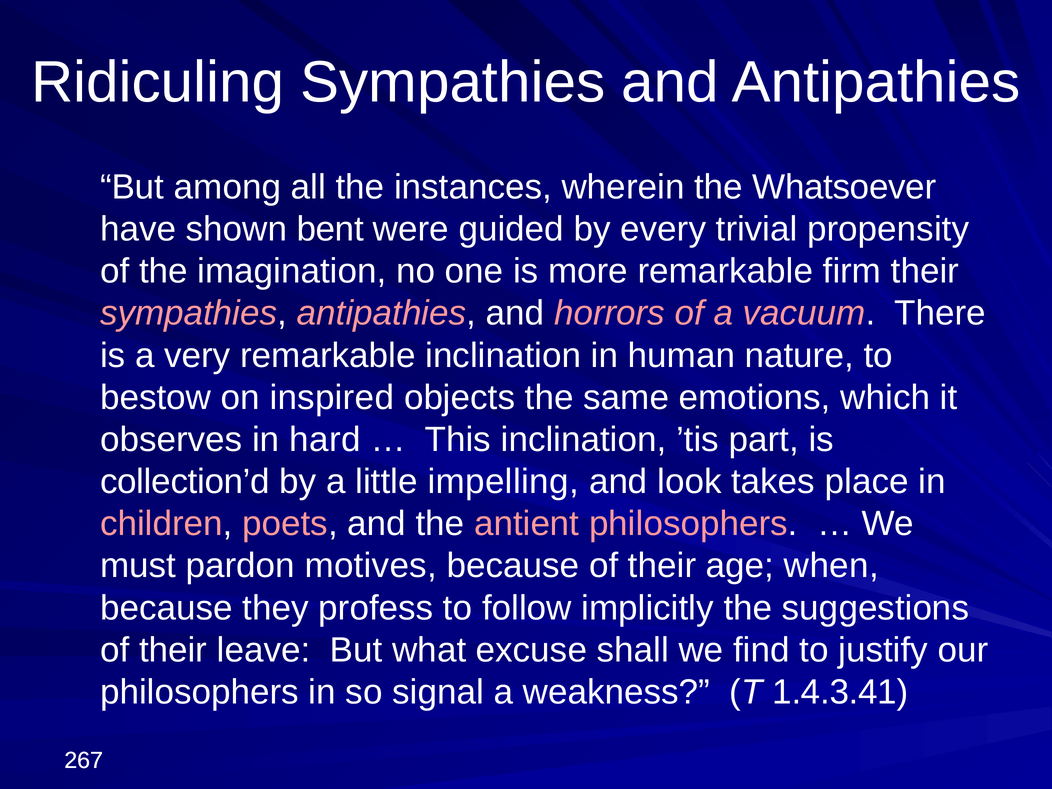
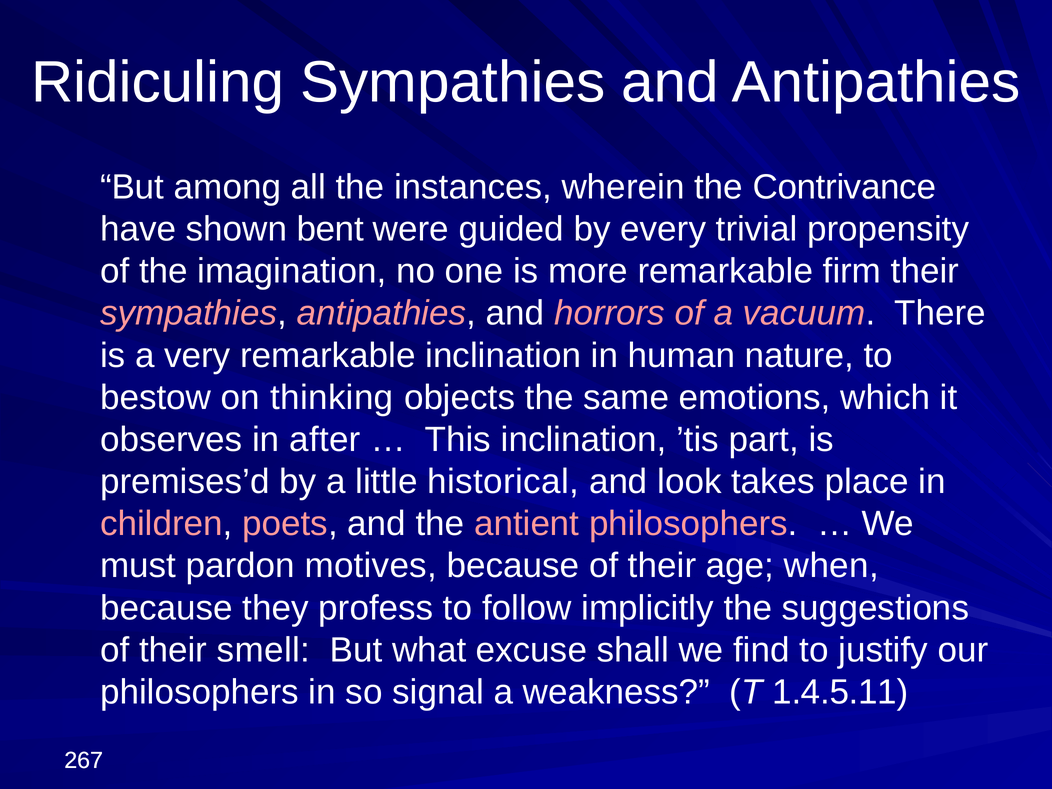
Whatsoever: Whatsoever -> Contrivance
inspired: inspired -> thinking
hard: hard -> after
collection’d: collection’d -> premises’d
impelling: impelling -> historical
leave: leave -> smell
1.4.3.41: 1.4.3.41 -> 1.4.5.11
